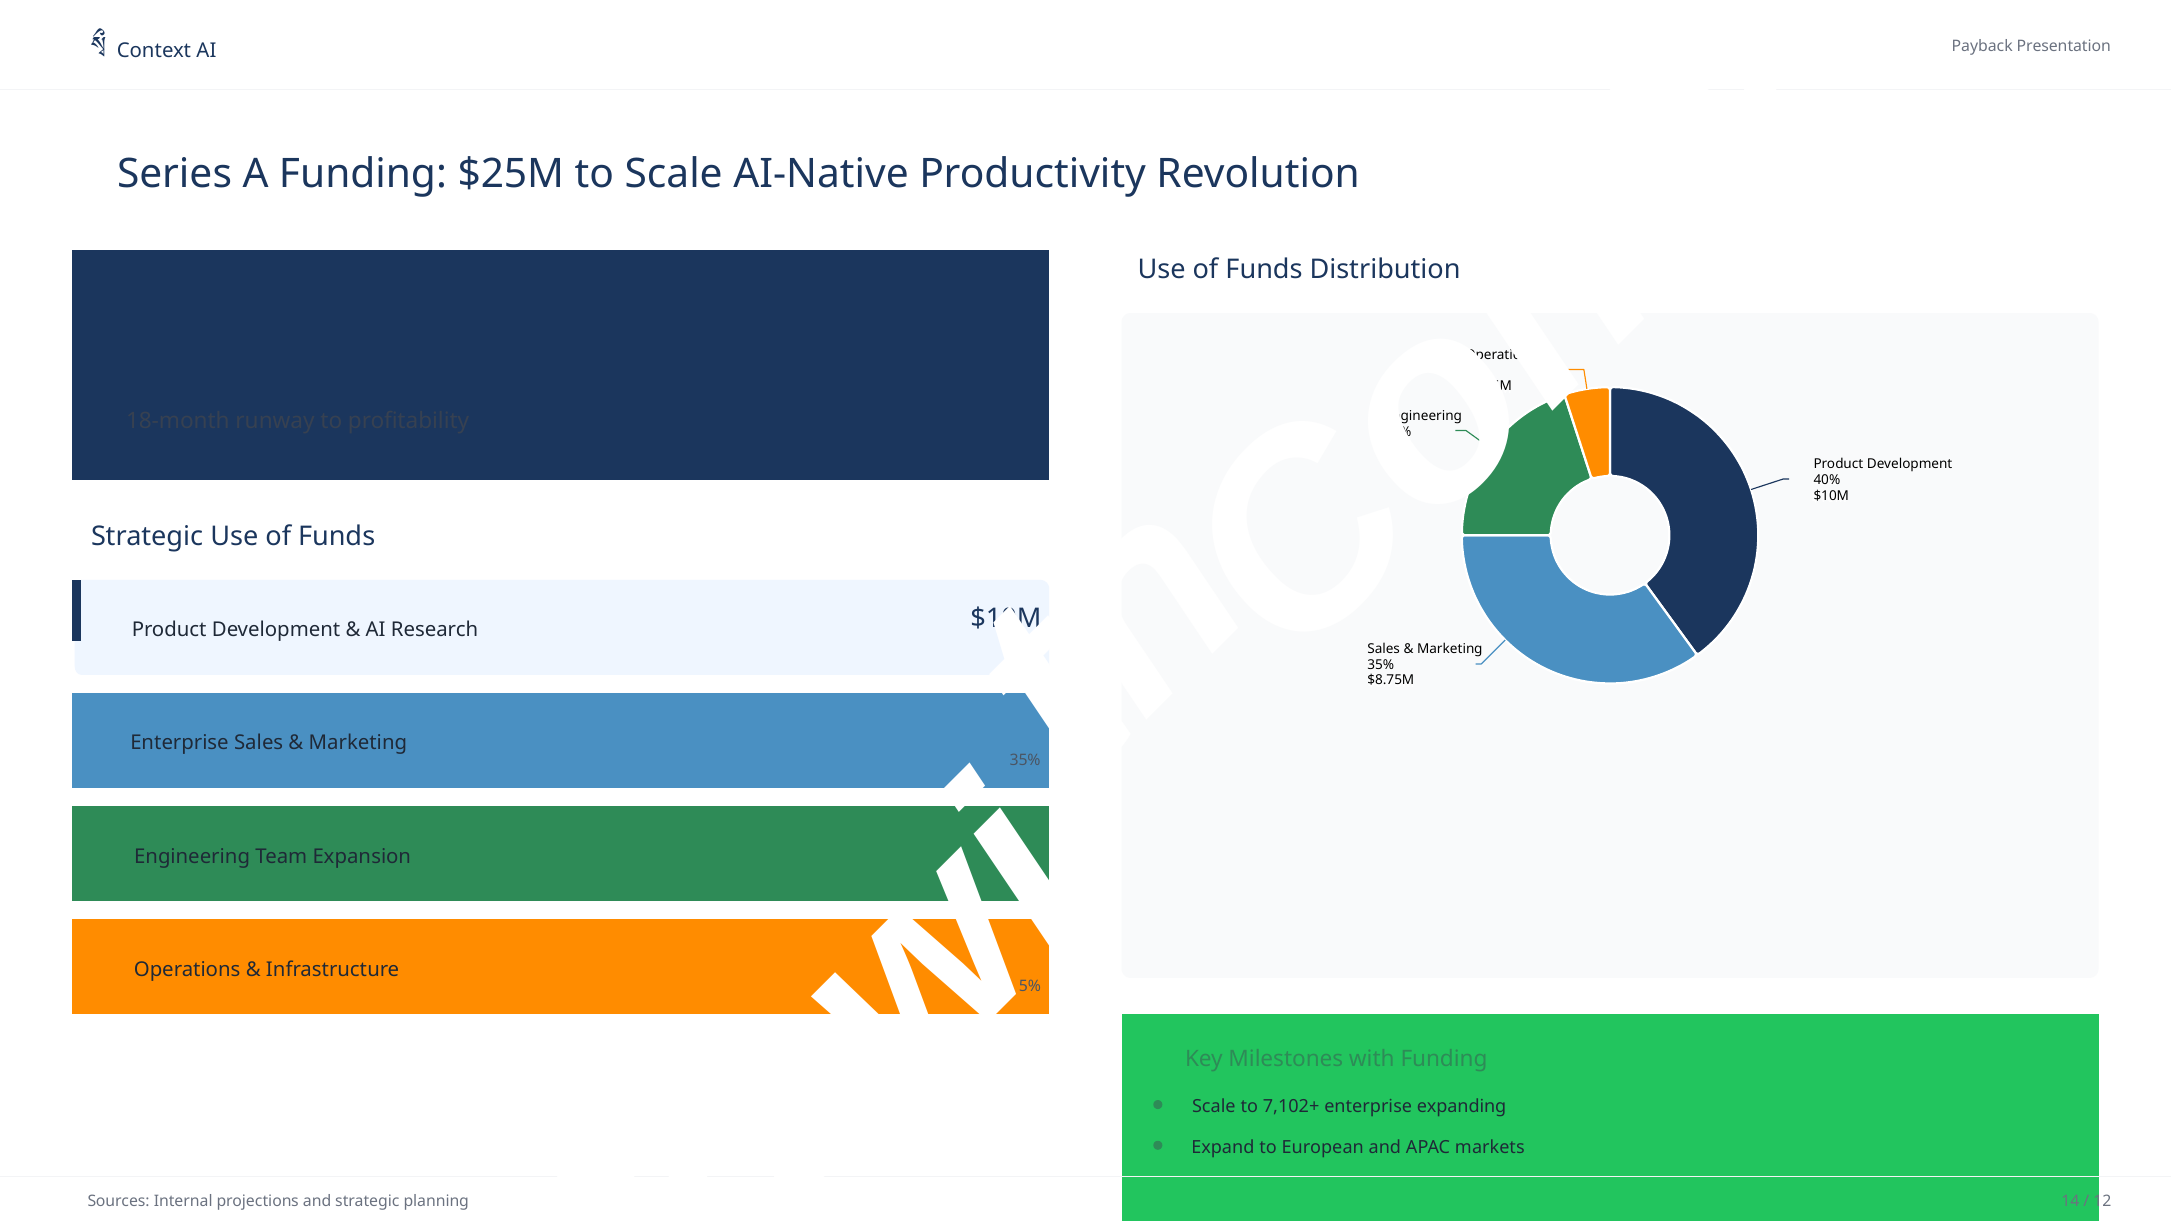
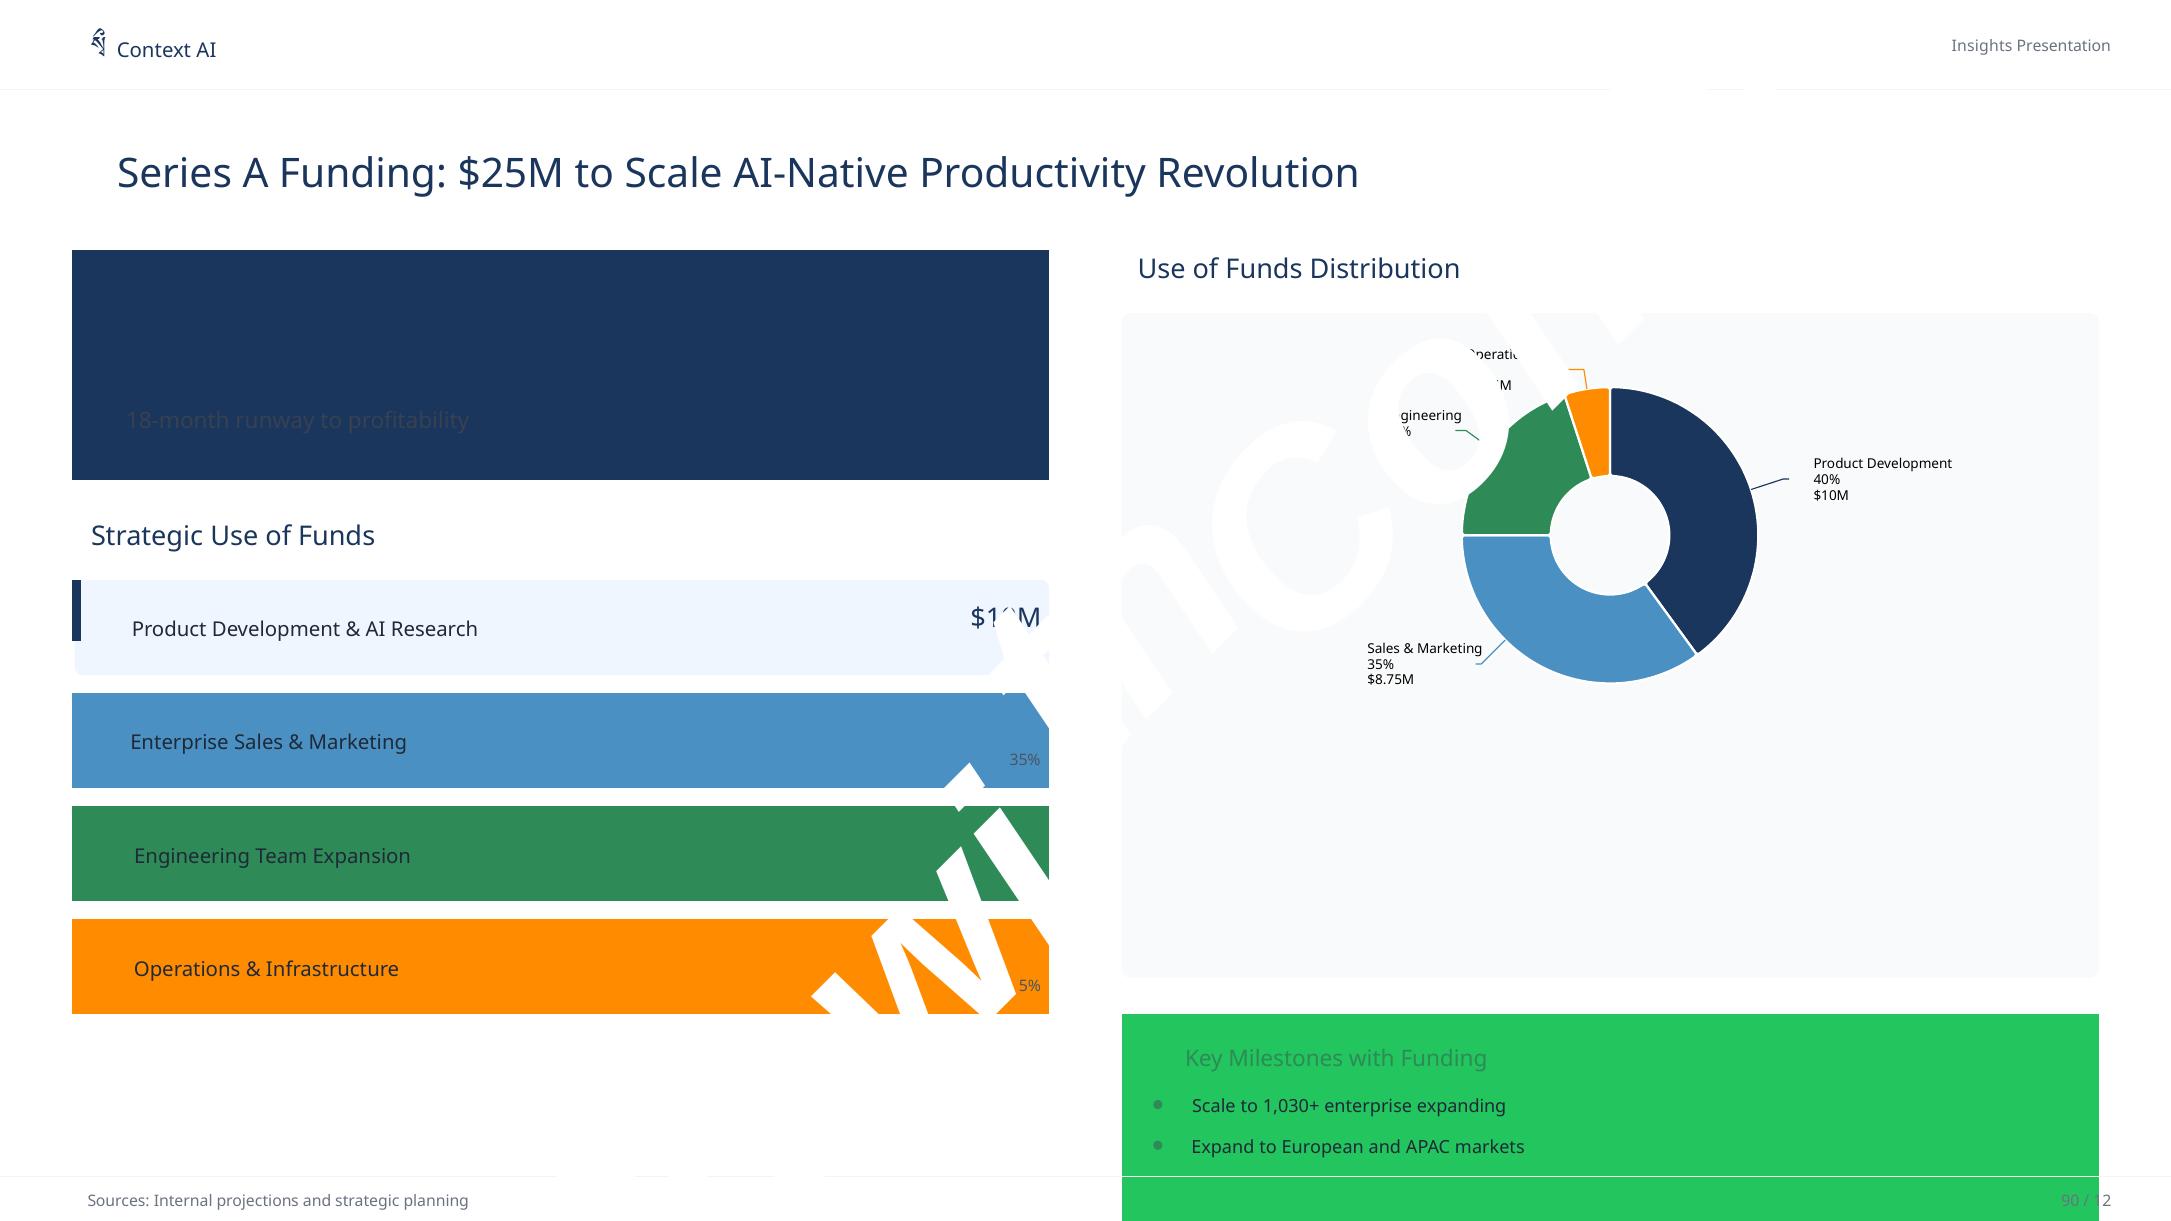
Payback: Payback -> Insights
7,102+: 7,102+ -> 1,030+
14: 14 -> 90
